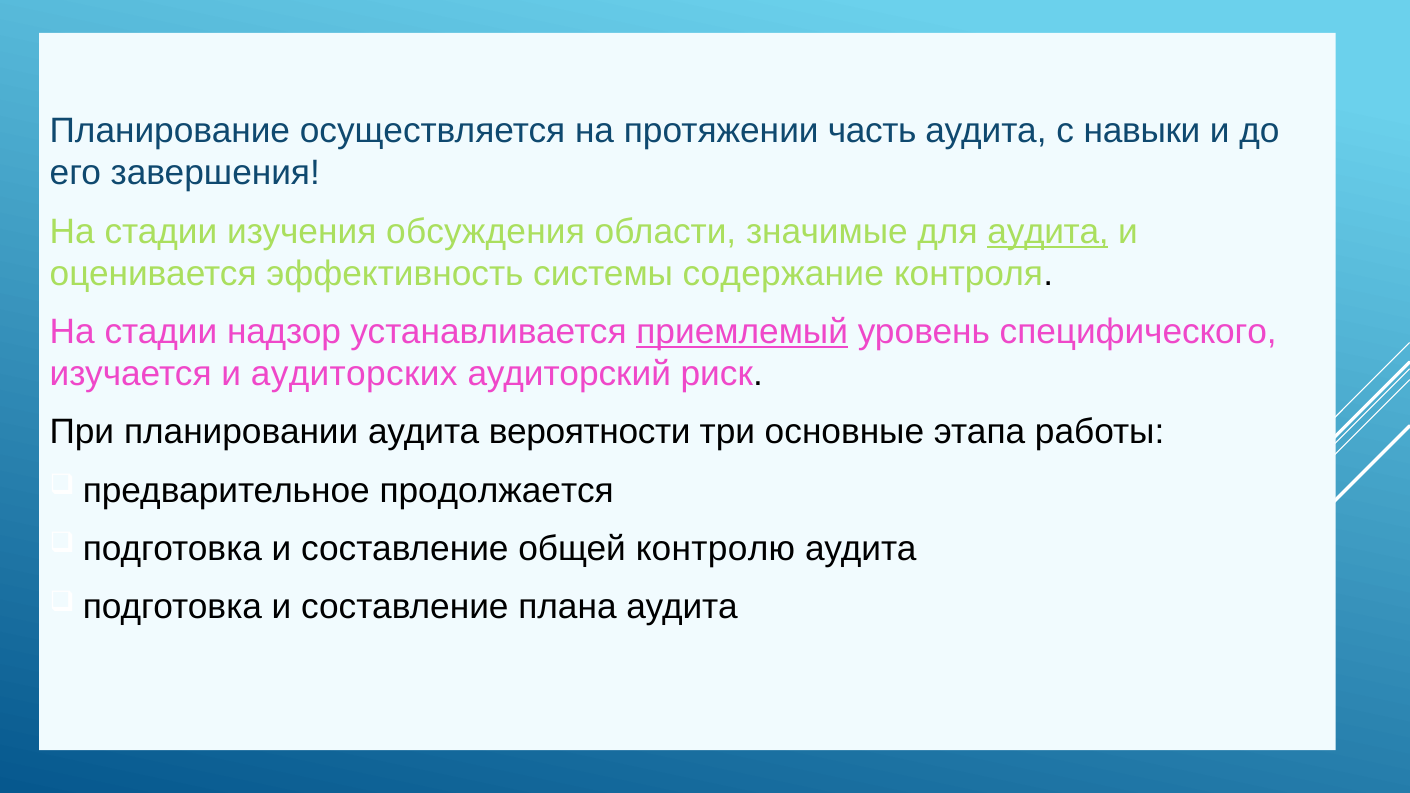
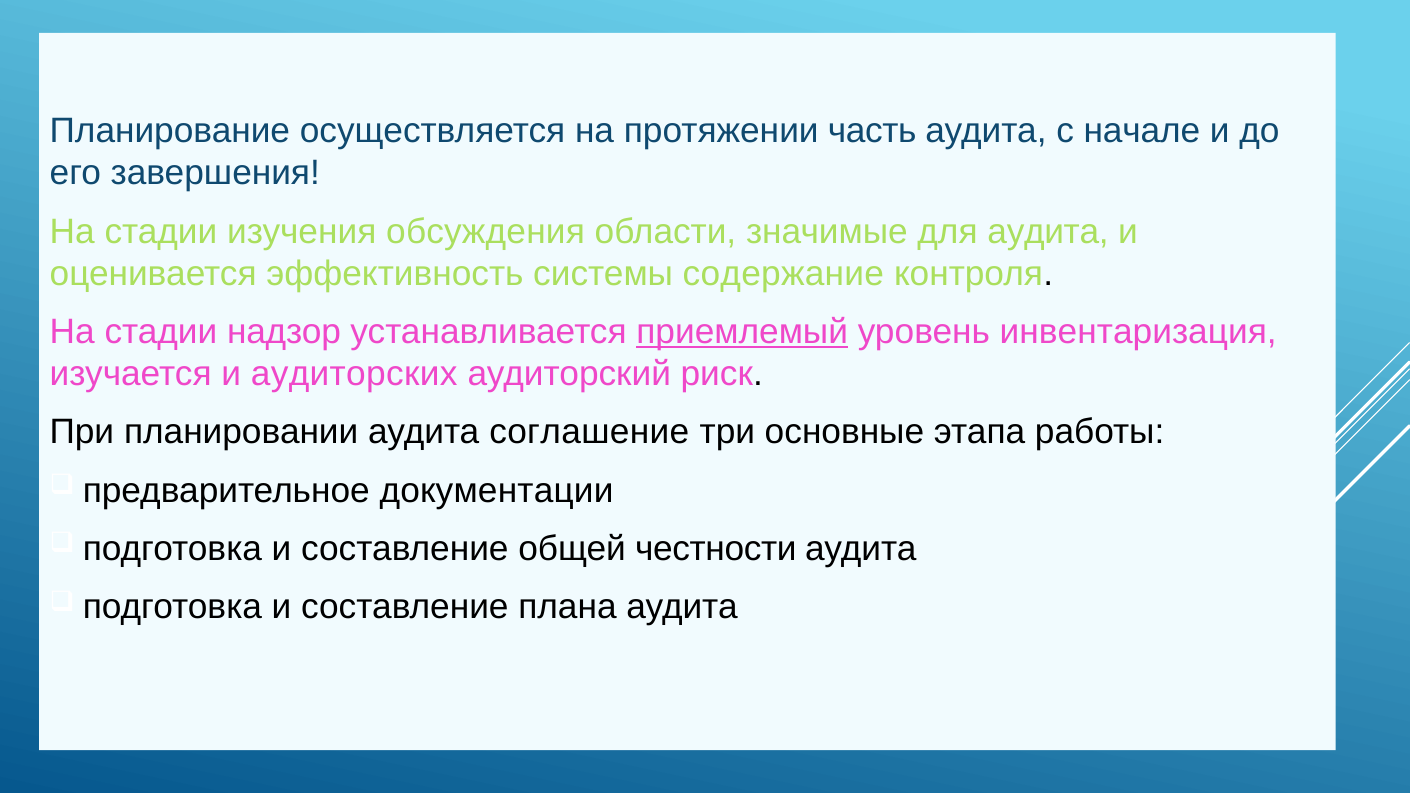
навыки: навыки -> начале
аудита at (1048, 231) underline: present -> none
специфического: специфического -> инвентаризация
вероятности: вероятности -> соглашение
продолжается: продолжается -> документации
контролю: контролю -> честности
